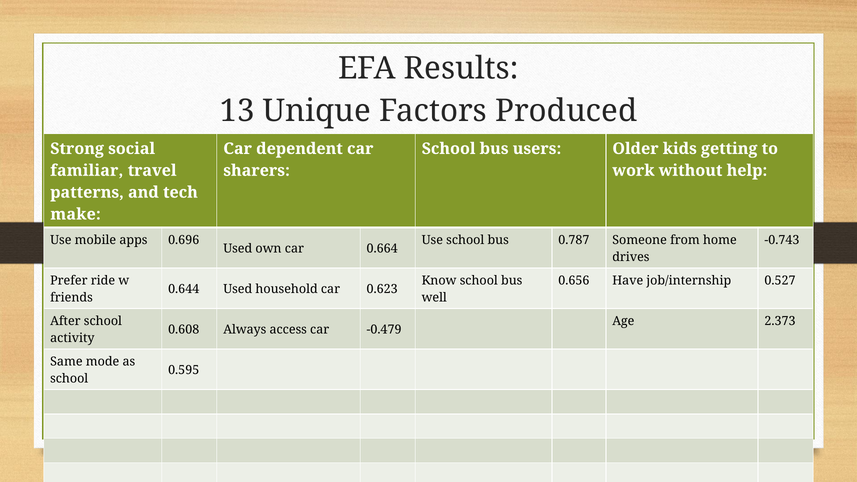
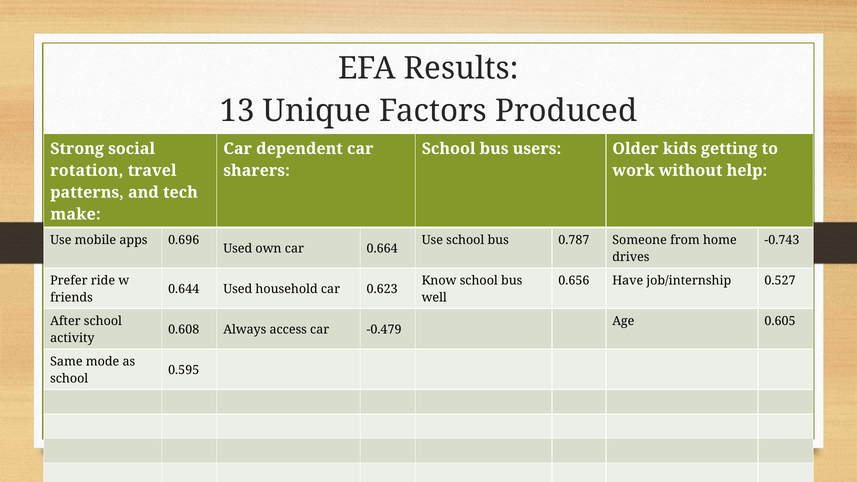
familiar: familiar -> rotation
2.373: 2.373 -> 0.605
